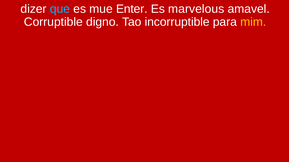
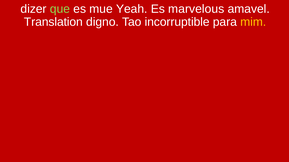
que colour: light blue -> light green
Enter: Enter -> Yeah
Corruptible: Corruptible -> Translation
